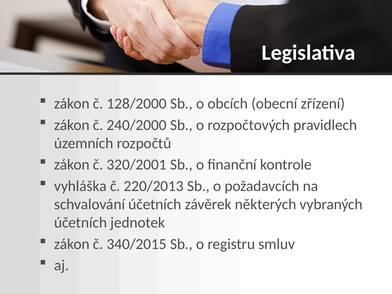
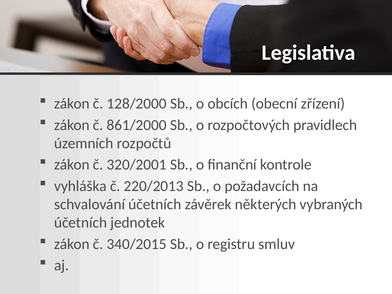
240/2000: 240/2000 -> 861/2000
